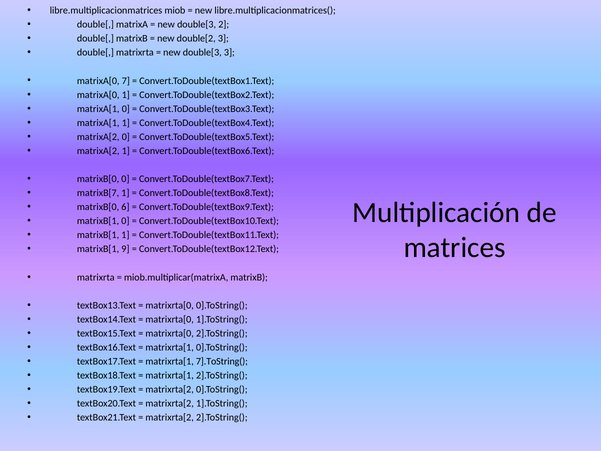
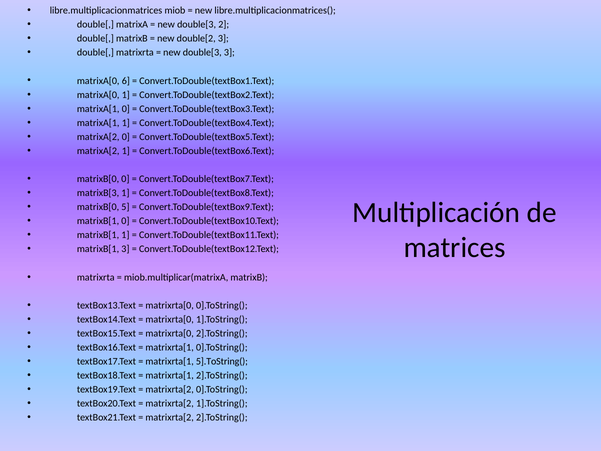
7: 7 -> 6
matrixB[7: matrixB[7 -> matrixB[3
6: 6 -> 5
matrixB[1 9: 9 -> 3
7].ToString(: 7].ToString( -> 5].ToString(
